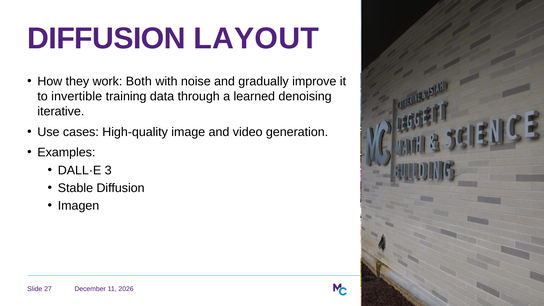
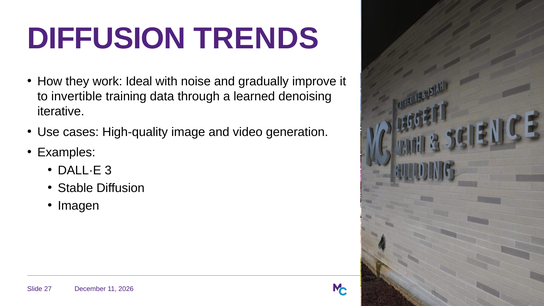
LAYOUT: LAYOUT -> TRENDS
Both: Both -> Ideal
